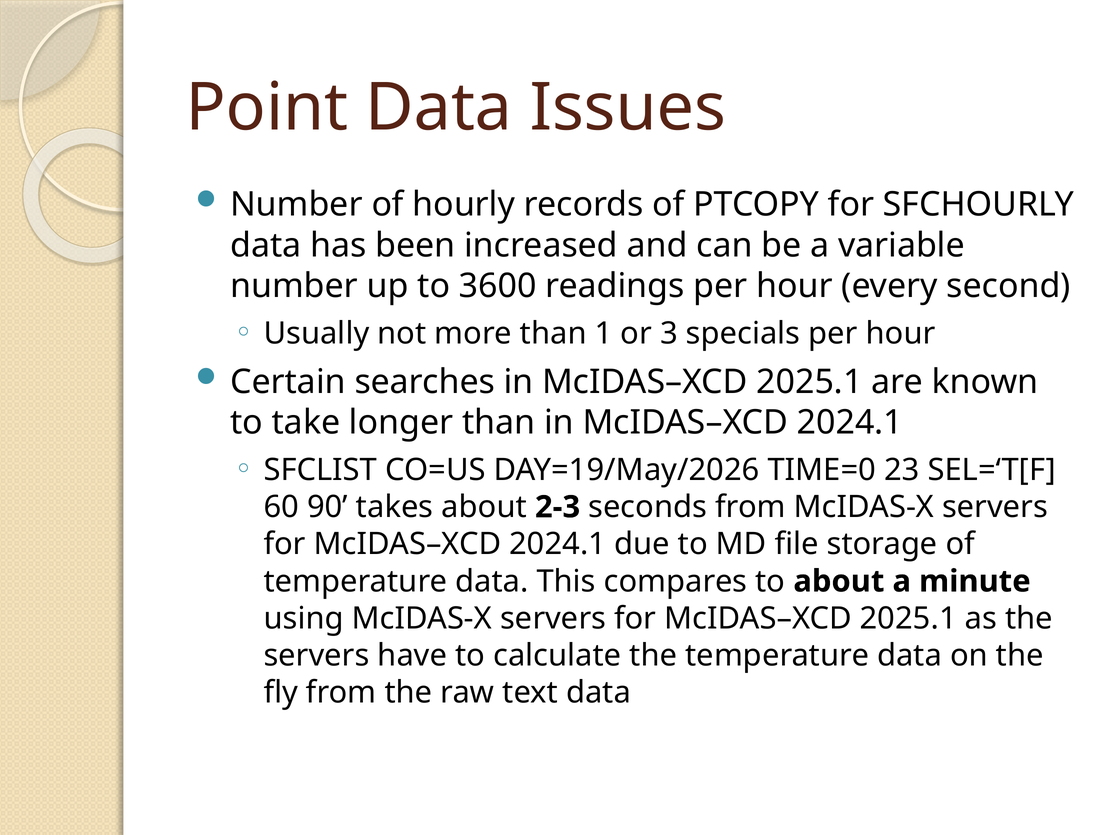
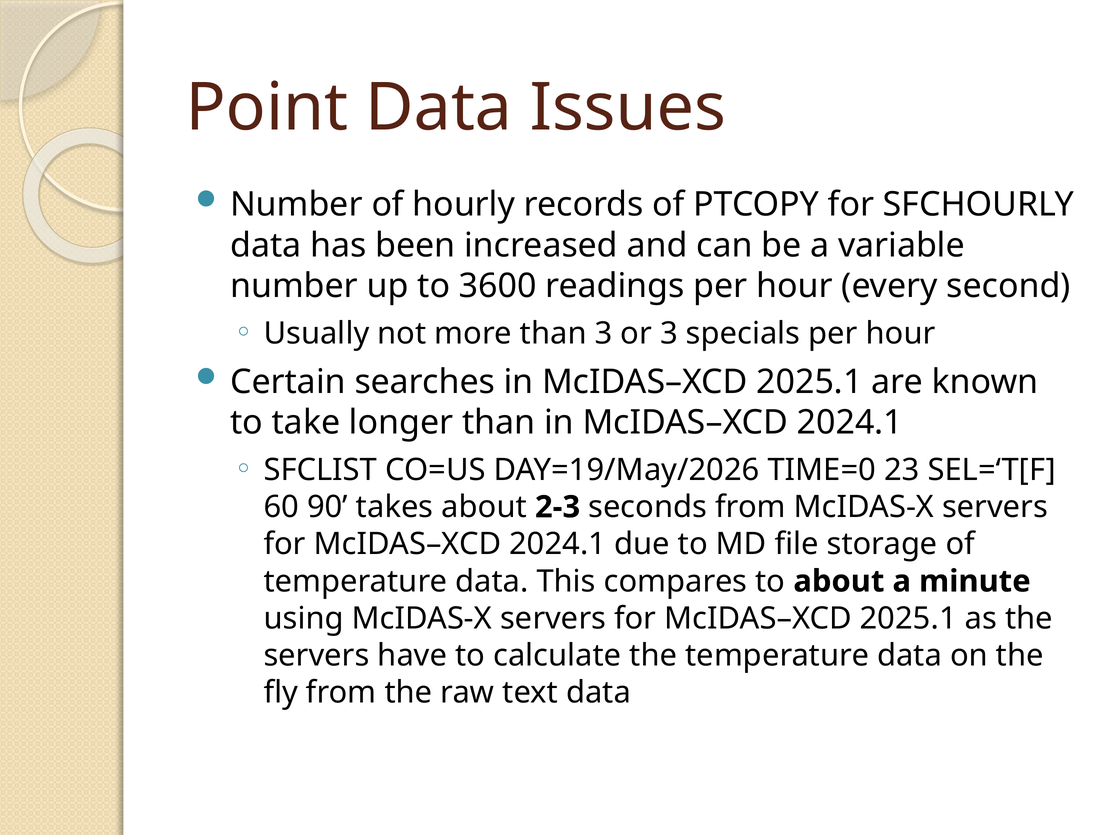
than 1: 1 -> 3
